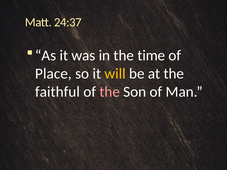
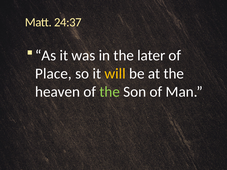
time: time -> later
faithful: faithful -> heaven
the at (110, 92) colour: pink -> light green
